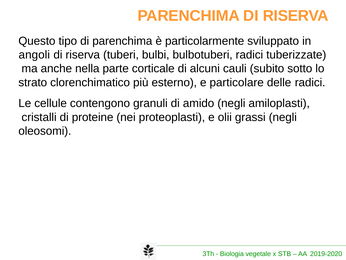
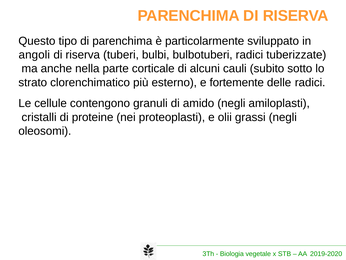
particolare: particolare -> fortemente
